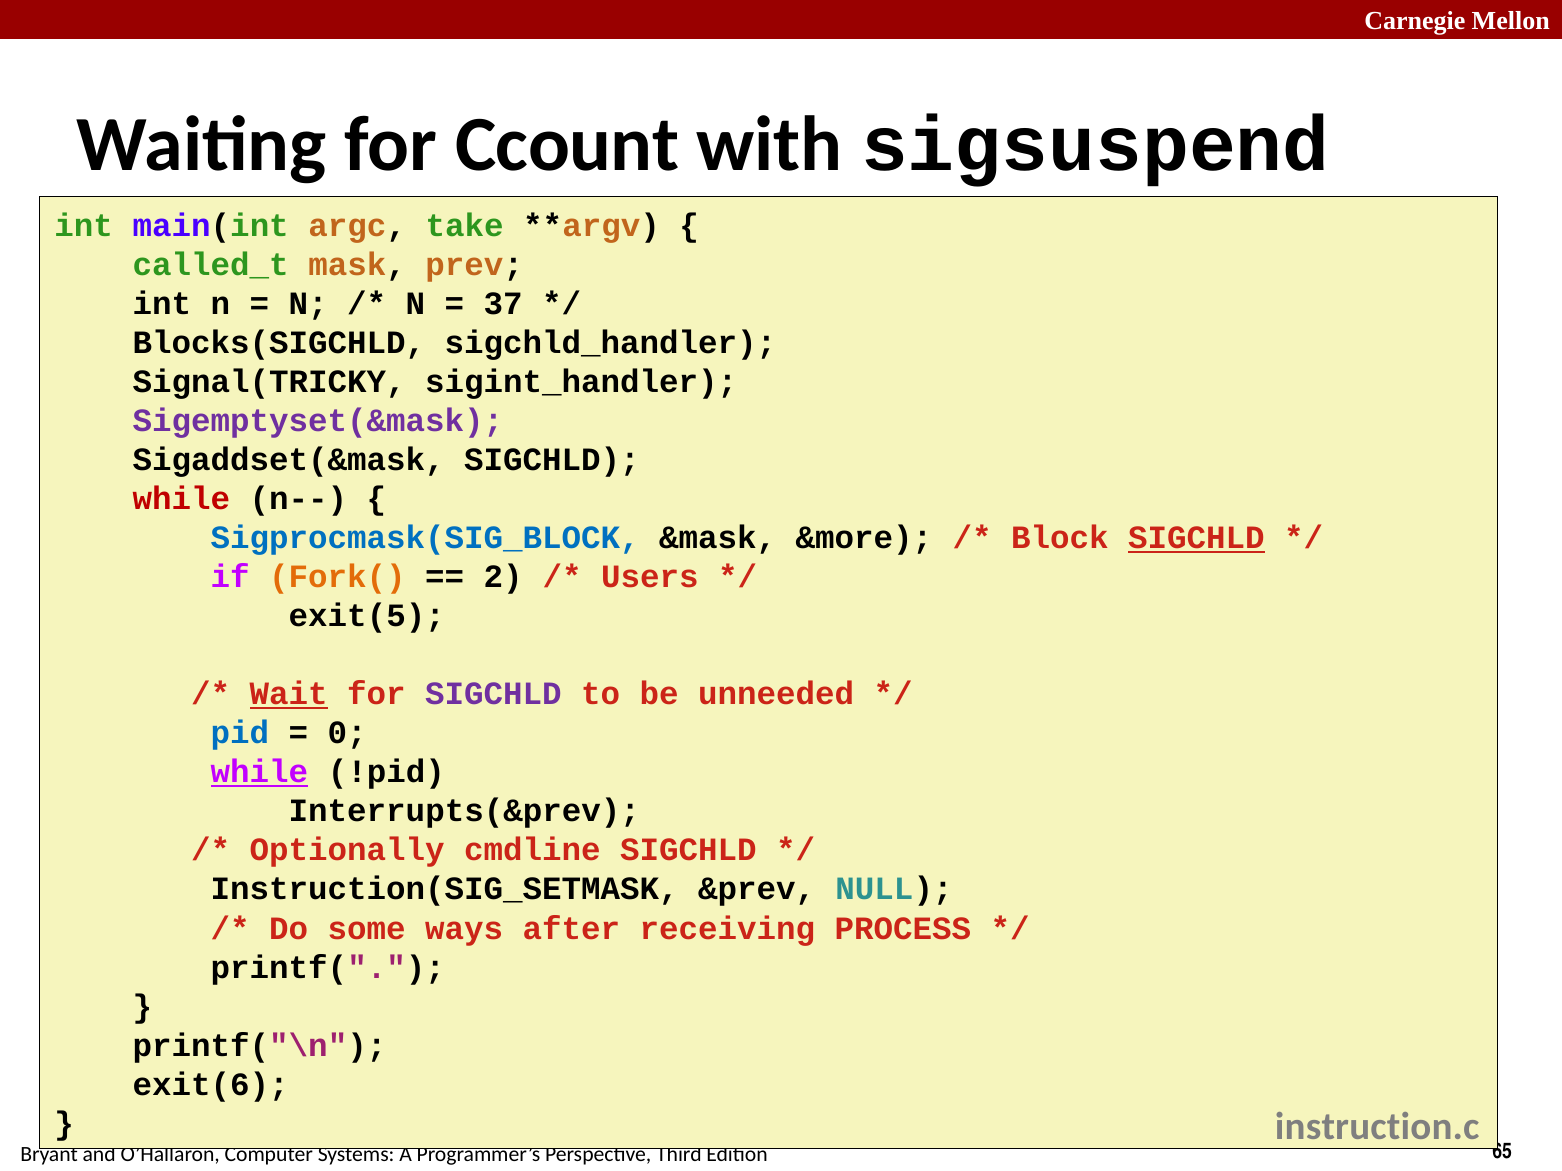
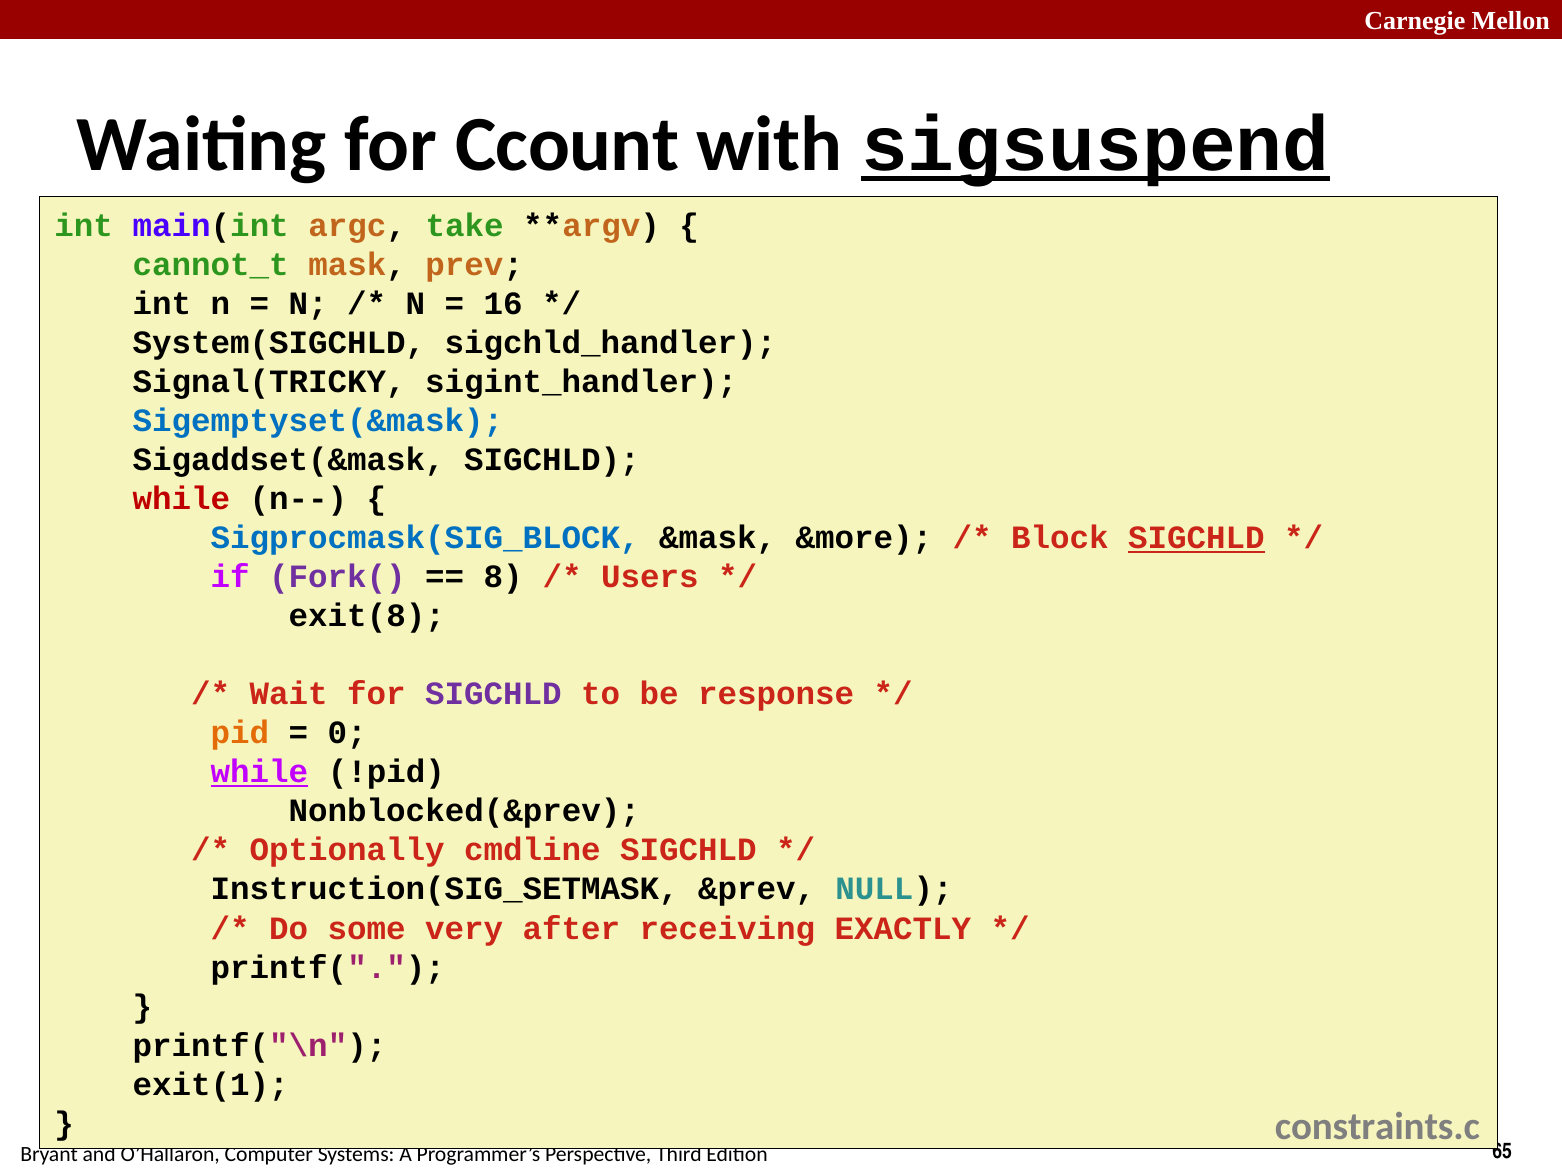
sigsuspend underline: none -> present
called_t: called_t -> cannot_t
37: 37 -> 16
Blocks(SIGCHLD: Blocks(SIGCHLD -> System(SIGCHLD
Sigemptyset(&mask colour: purple -> blue
Fork( colour: orange -> purple
2: 2 -> 8
exit(5: exit(5 -> exit(8
Wait underline: present -> none
unneeded: unneeded -> response
pid colour: blue -> orange
Interrupts(&prev: Interrupts(&prev -> Nonblocked(&prev
ways: ways -> very
PROCESS: PROCESS -> EXACTLY
exit(6: exit(6 -> exit(1
instruction.c: instruction.c -> constraints.c
